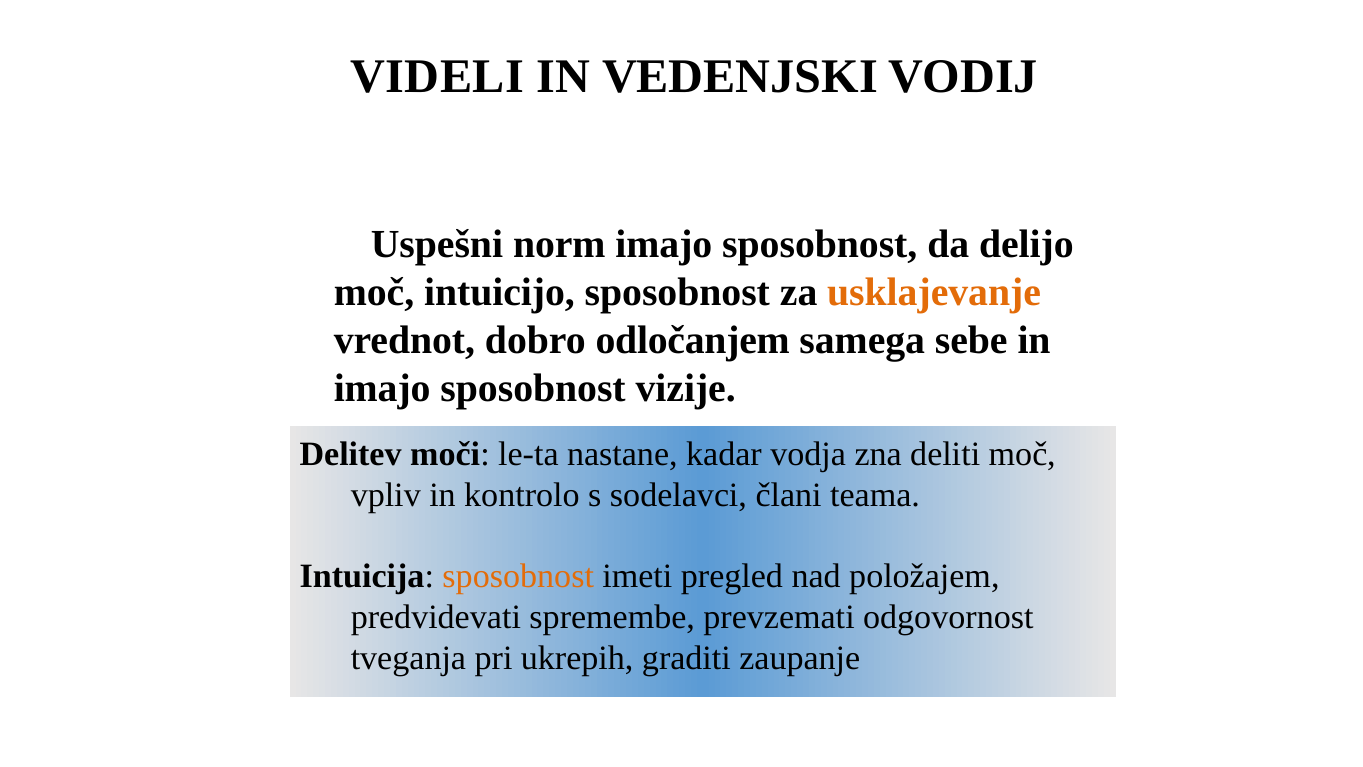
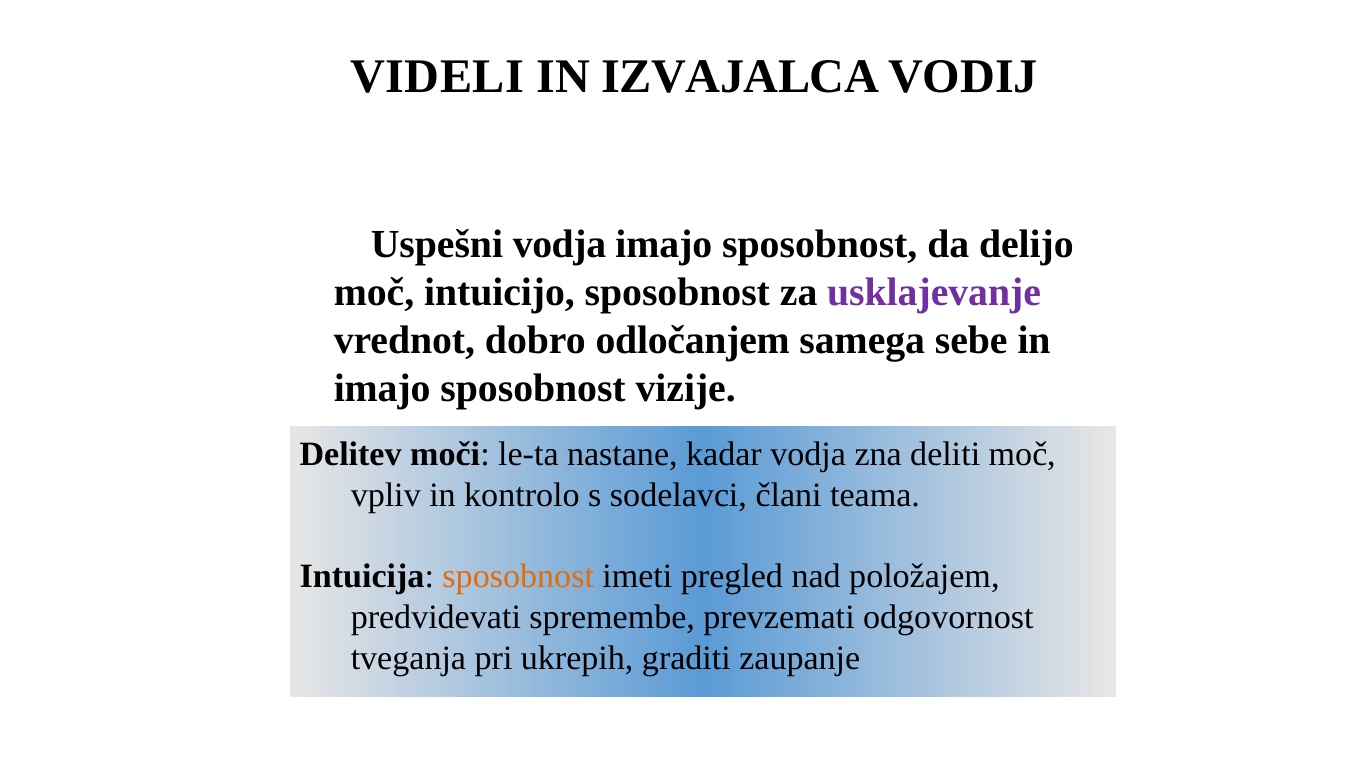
VEDENJSKI: VEDENJSKI -> IZVAJALCA
Uspešni norm: norm -> vodja
usklajevanje colour: orange -> purple
